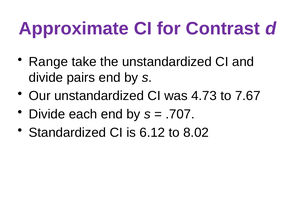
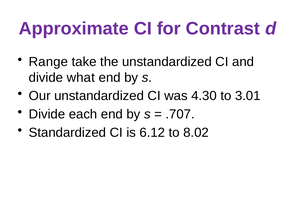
pairs: pairs -> what
4.73: 4.73 -> 4.30
7.67: 7.67 -> 3.01
